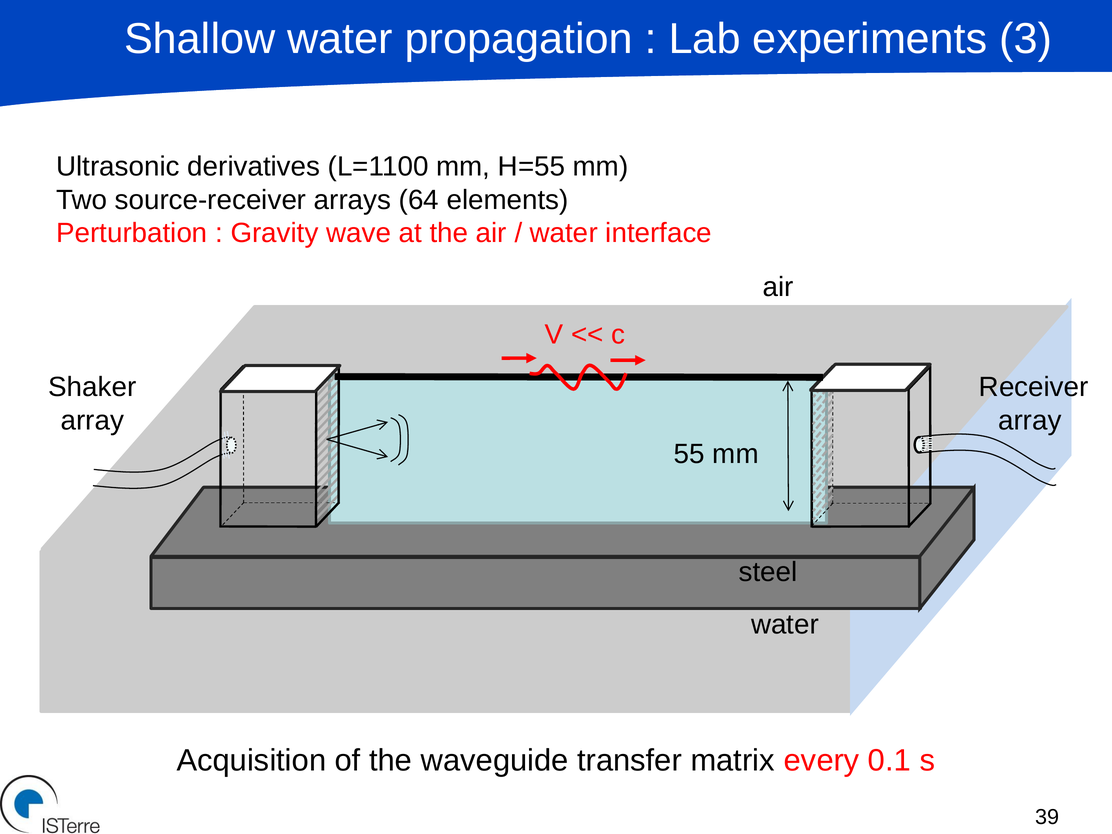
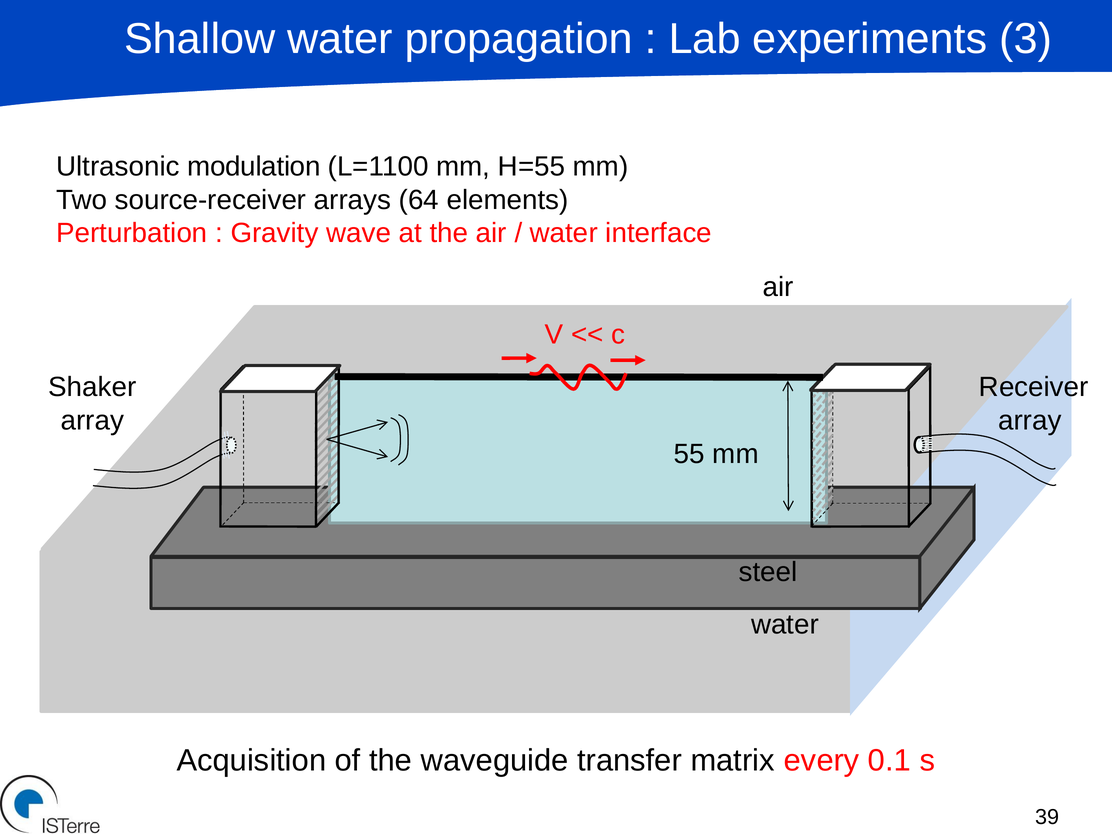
derivatives: derivatives -> modulation
